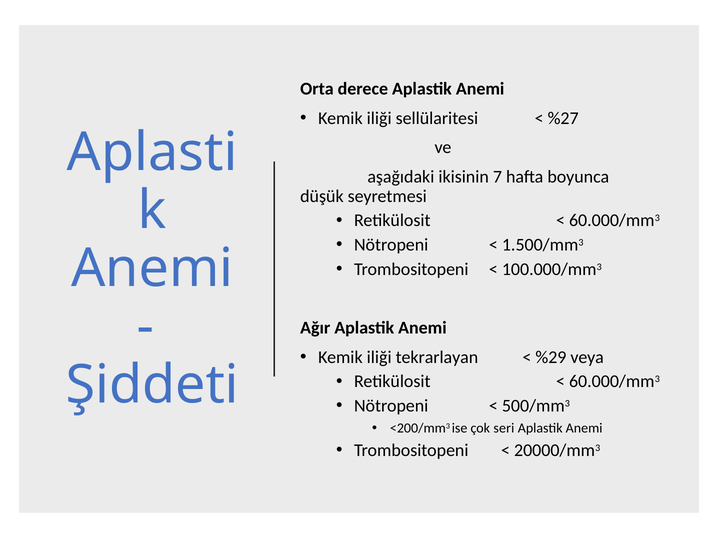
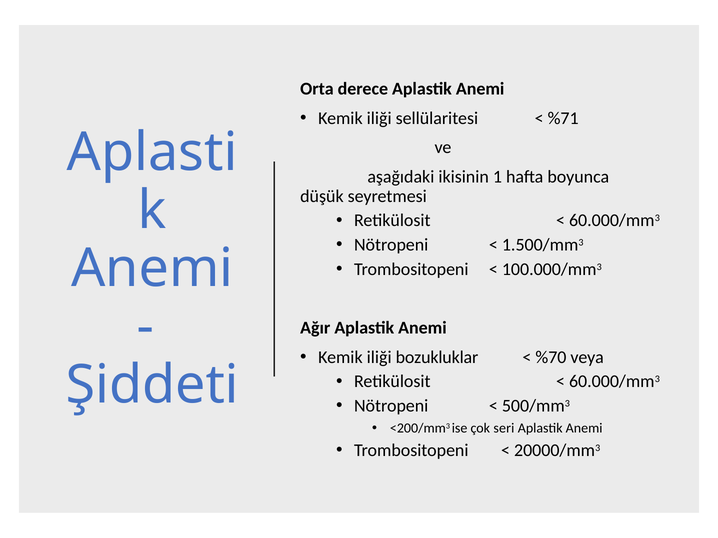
%27: %27 -> %71
7: 7 -> 1
tekrarlayan: tekrarlayan -> bozukluklar
%29: %29 -> %70
